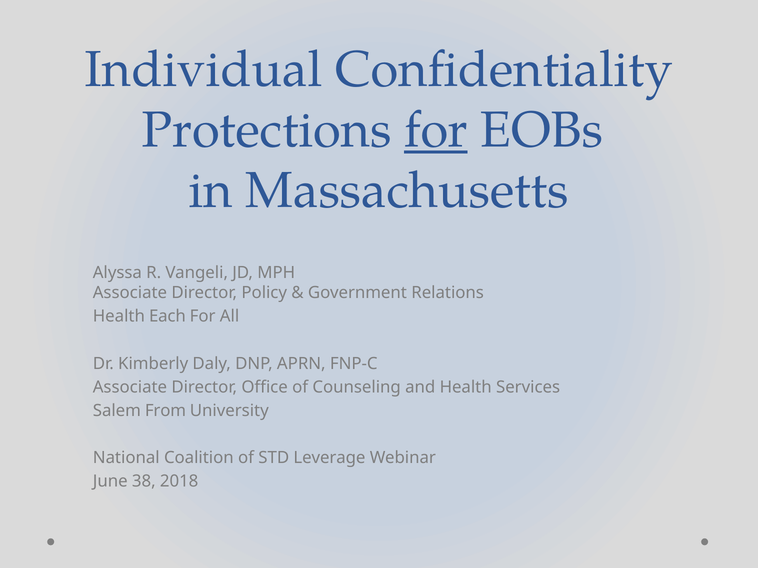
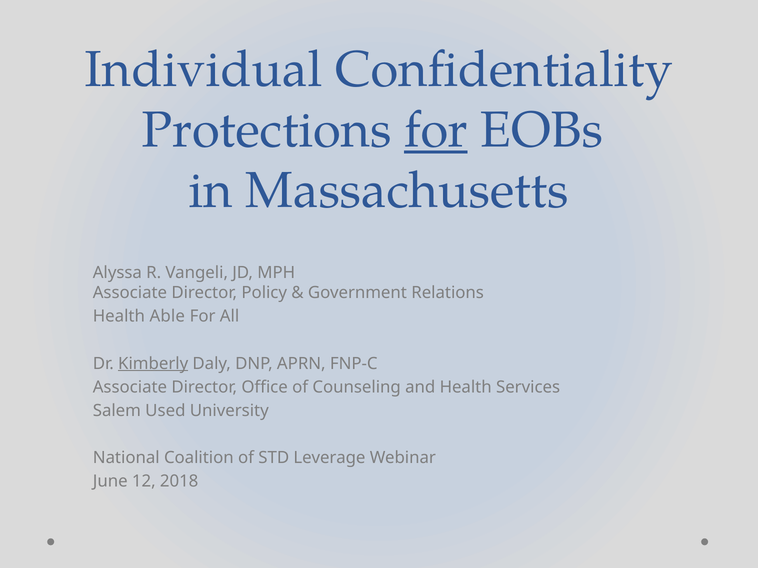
Each: Each -> Able
Kimberly underline: none -> present
From: From -> Used
38: 38 -> 12
